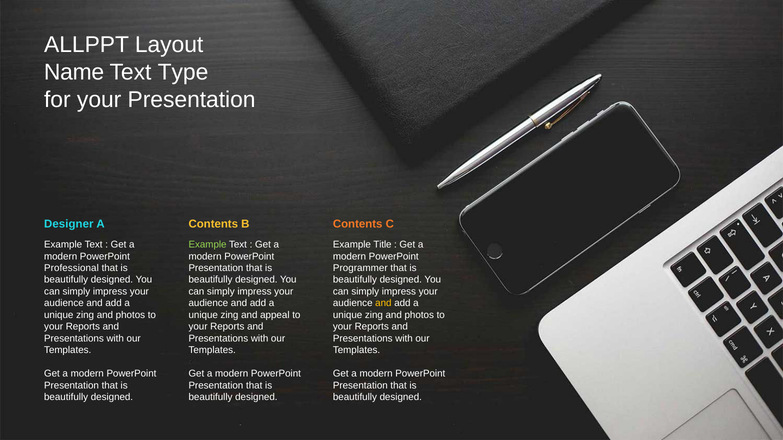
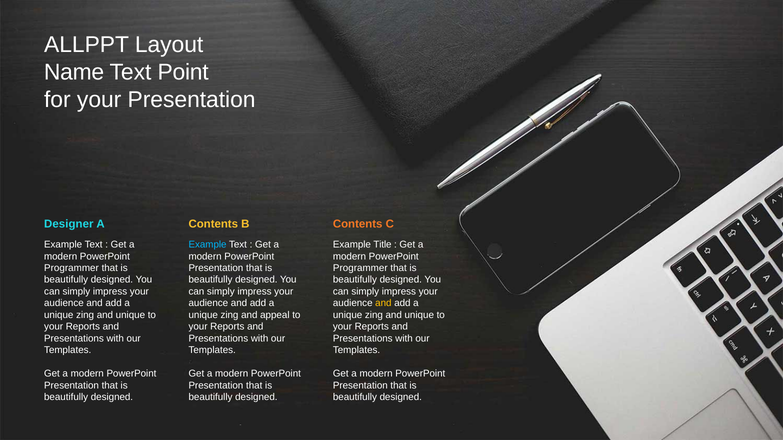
Type: Type -> Point
Example at (208, 245) colour: light green -> light blue
Professional at (71, 268): Professional -> Programmer
photos at (130, 315): photos -> unique
photos at (419, 315): photos -> unique
